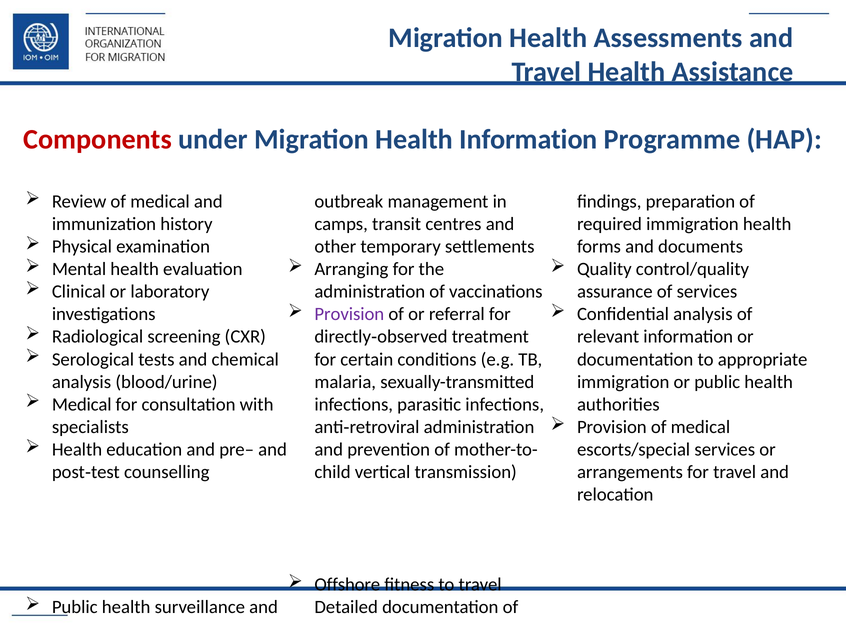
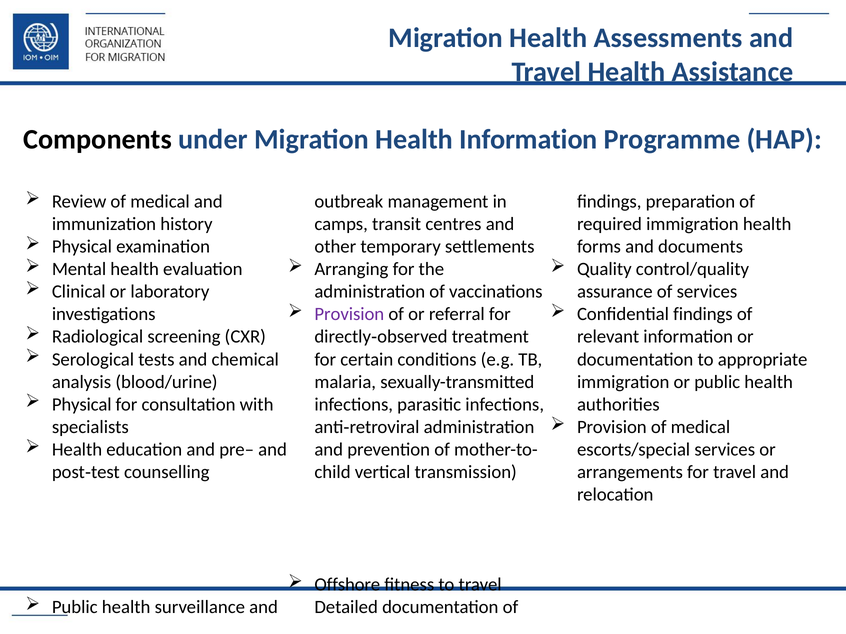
Components colour: red -> black
Confidential analysis: analysis -> findings
Medical at (82, 405): Medical -> Physical
